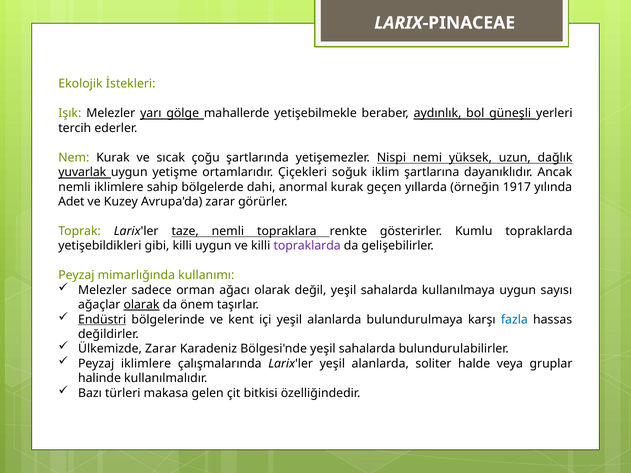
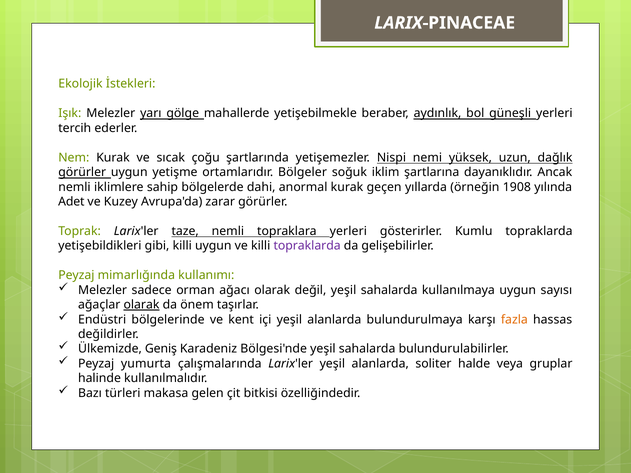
yuvarlak at (82, 172): yuvarlak -> görürler
Çiçekleri: Çiçekleri -> Bölgeler
1917: 1917 -> 1908
topraklara renkte: renkte -> yerleri
Endüstri underline: present -> none
fazla colour: blue -> orange
Ülkemizde Zarar: Zarar -> Geniş
Peyzaj iklimlere: iklimlere -> yumurta
